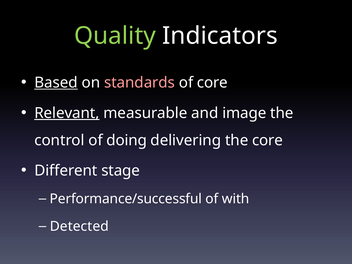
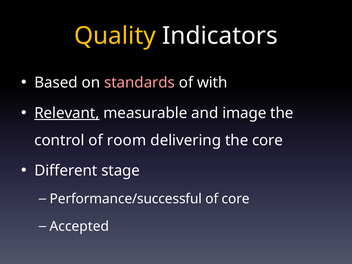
Quality colour: light green -> yellow
Based underline: present -> none
of core: core -> with
doing: doing -> room
of with: with -> core
Detected: Detected -> Accepted
